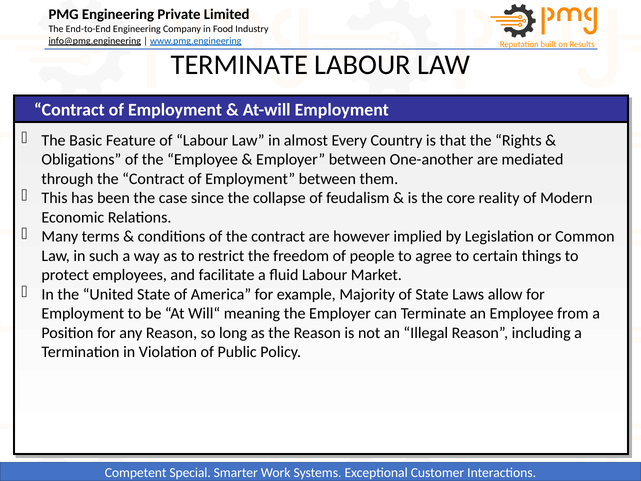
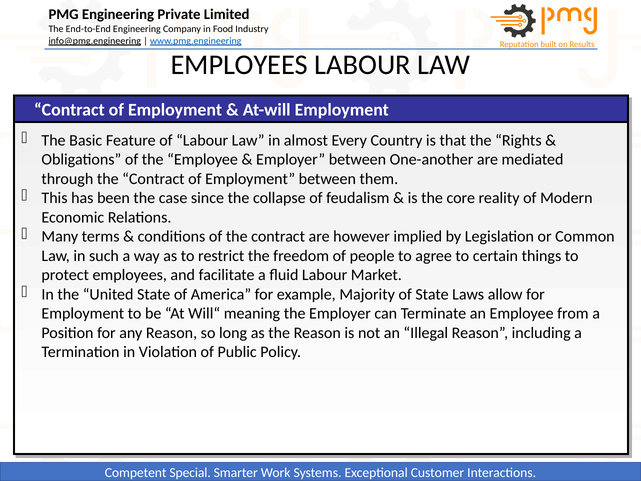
TERMINATE at (239, 65): TERMINATE -> EMPLOYEES
